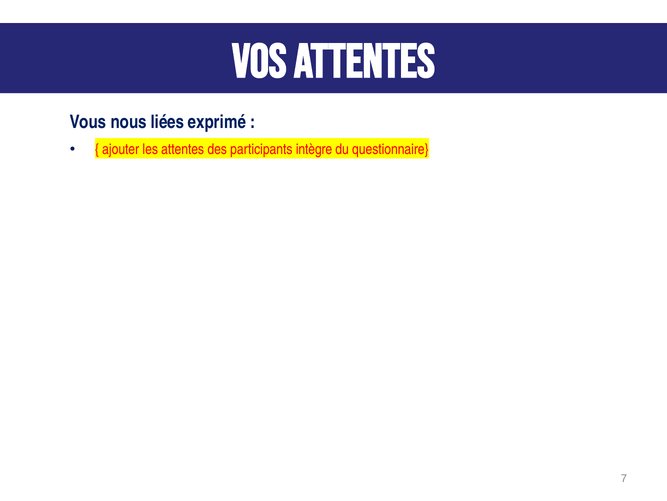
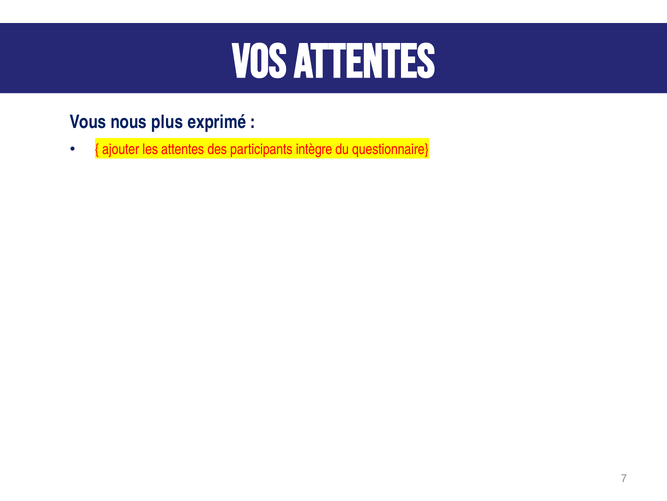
liées: liées -> plus
